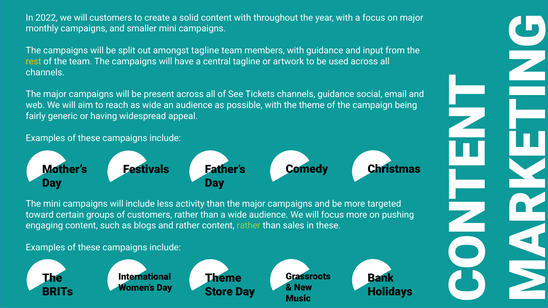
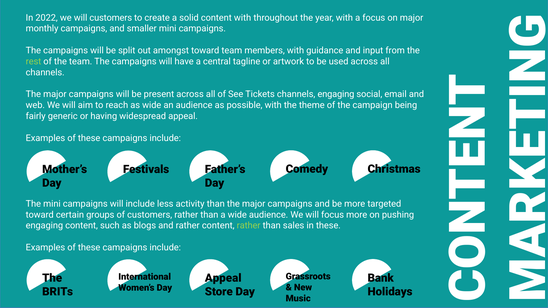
amongst tagline: tagline -> toward
rest colour: yellow -> light green
channels guidance: guidance -> engaging
Theme at (223, 278): Theme -> Appeal
